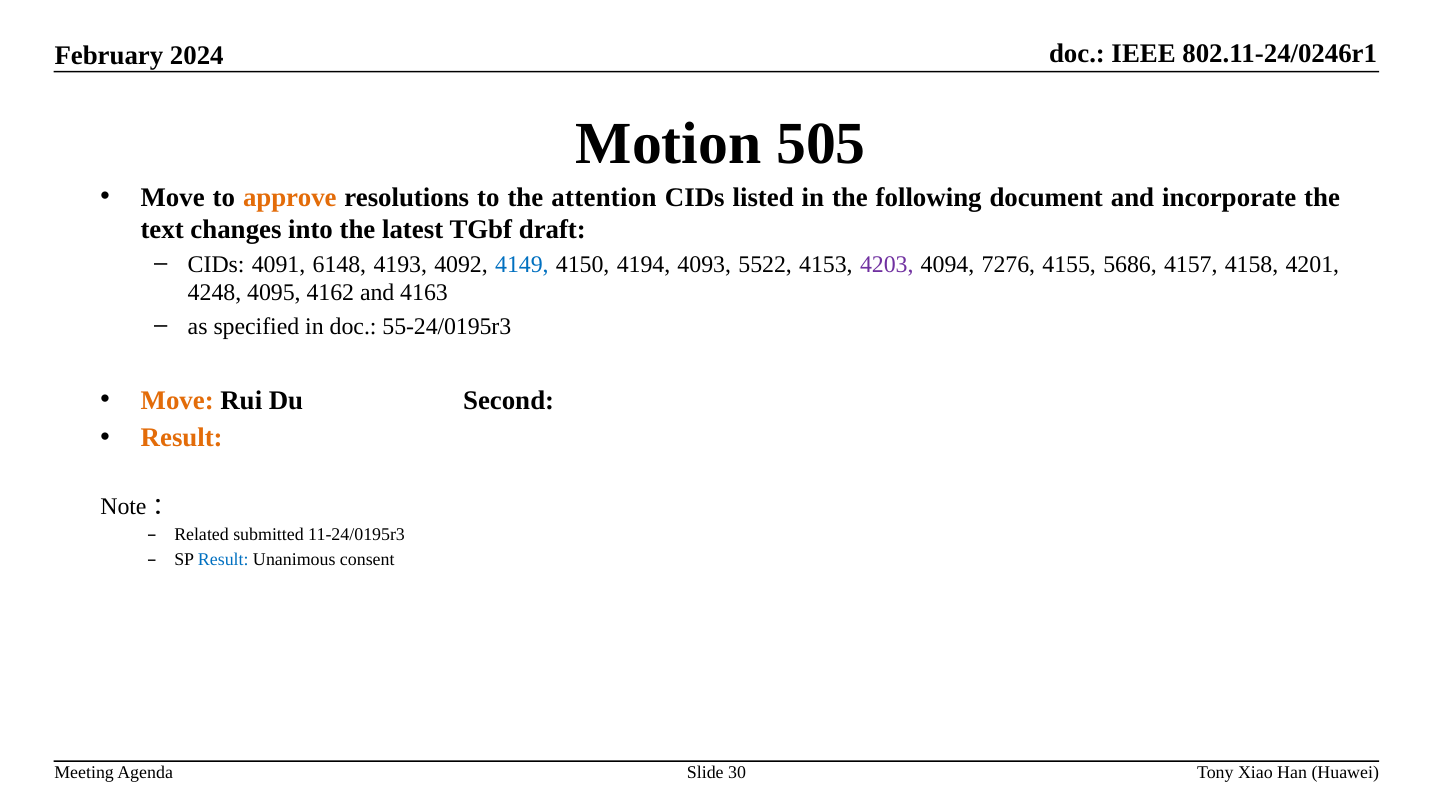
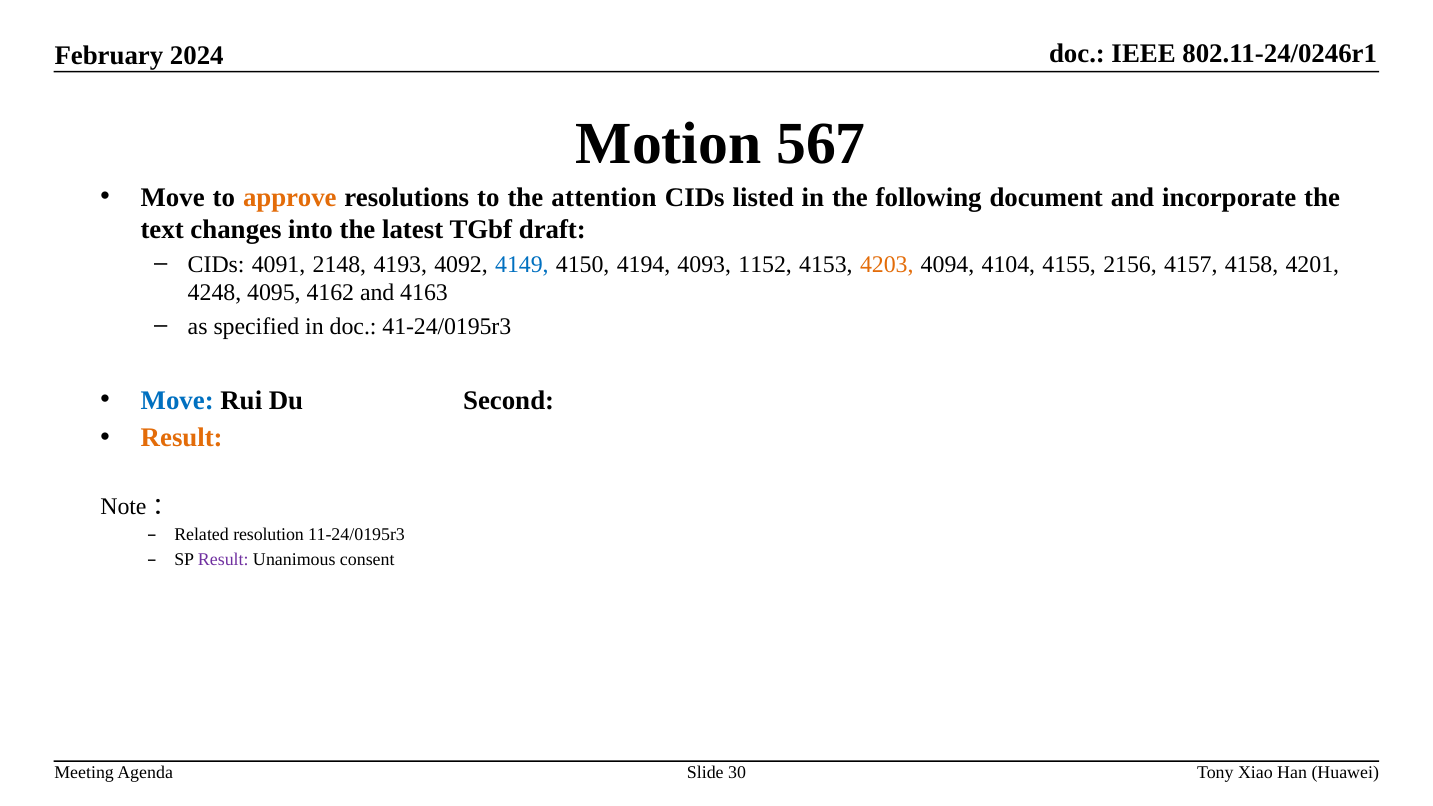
505: 505 -> 567
6148: 6148 -> 2148
5522: 5522 -> 1152
4203 colour: purple -> orange
7276: 7276 -> 4104
5686: 5686 -> 2156
55-24/0195r3: 55-24/0195r3 -> 41-24/0195r3
Move at (177, 400) colour: orange -> blue
submitted: submitted -> resolution
Result at (223, 560) colour: blue -> purple
